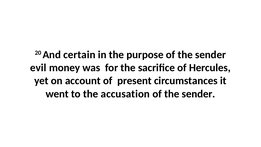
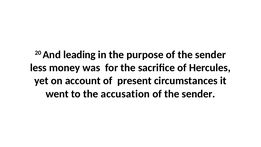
certain: certain -> leading
evil: evil -> less
